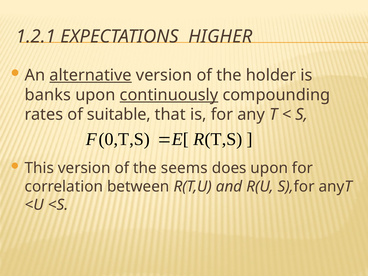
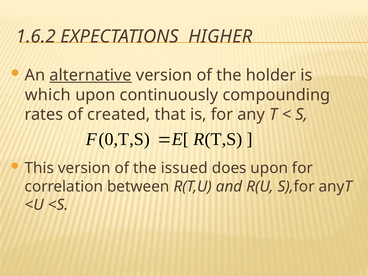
1.2.1: 1.2.1 -> 1.6.2
banks: banks -> which
continuously underline: present -> none
suitable: suitable -> created
seems: seems -> issued
